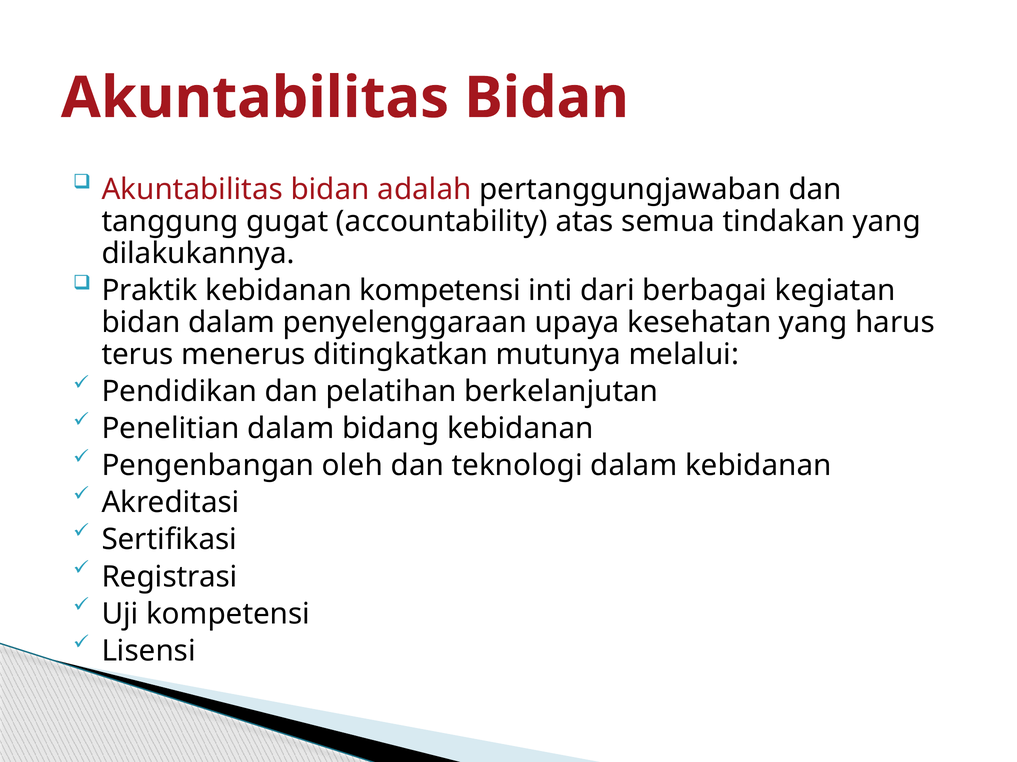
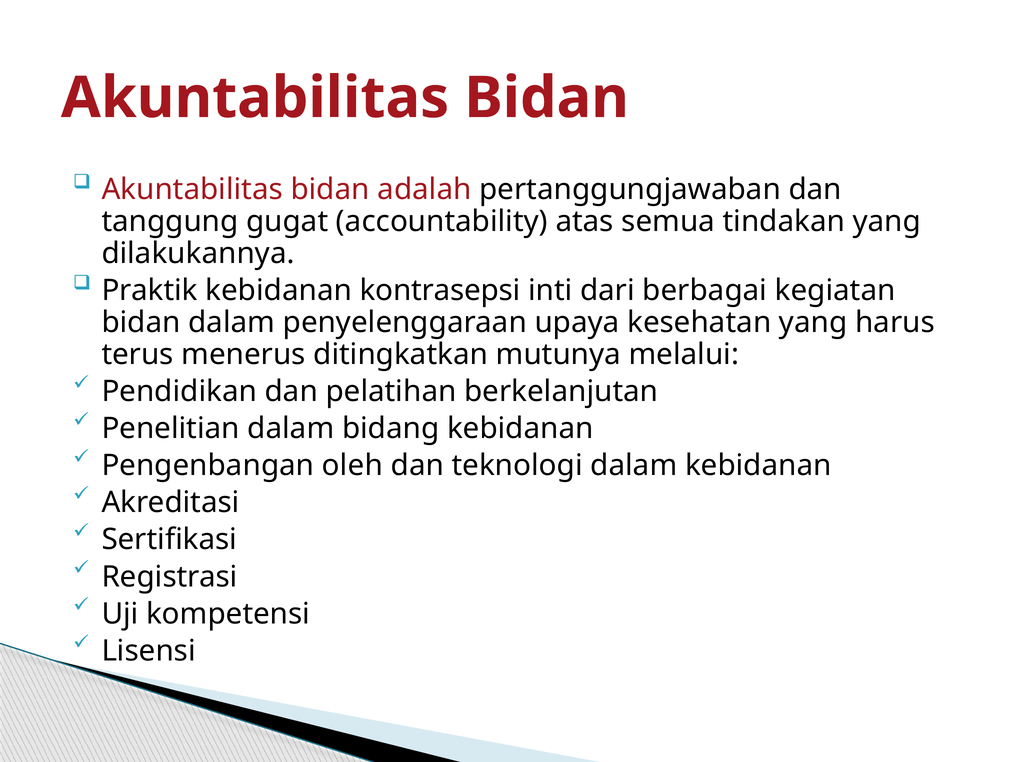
kebidanan kompetensi: kompetensi -> kontrasepsi
